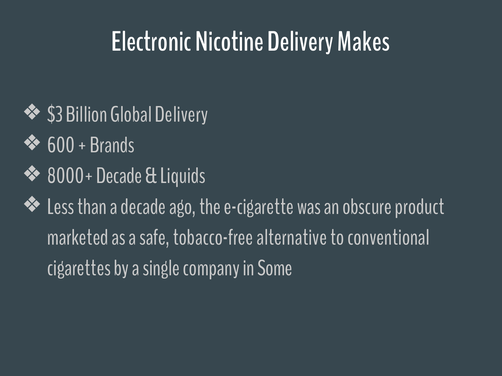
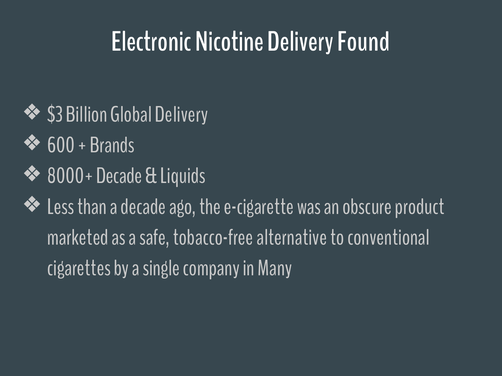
Makes: Makes -> Found
Some: Some -> Many
